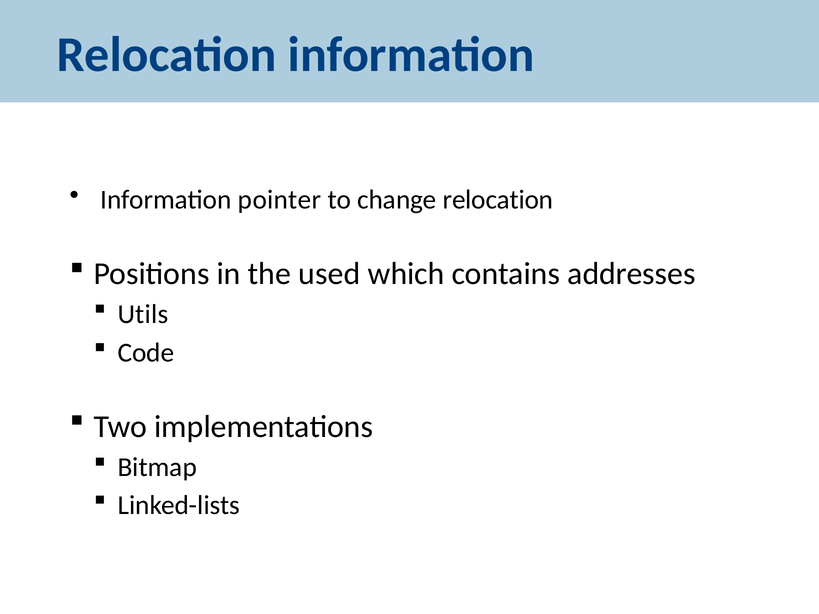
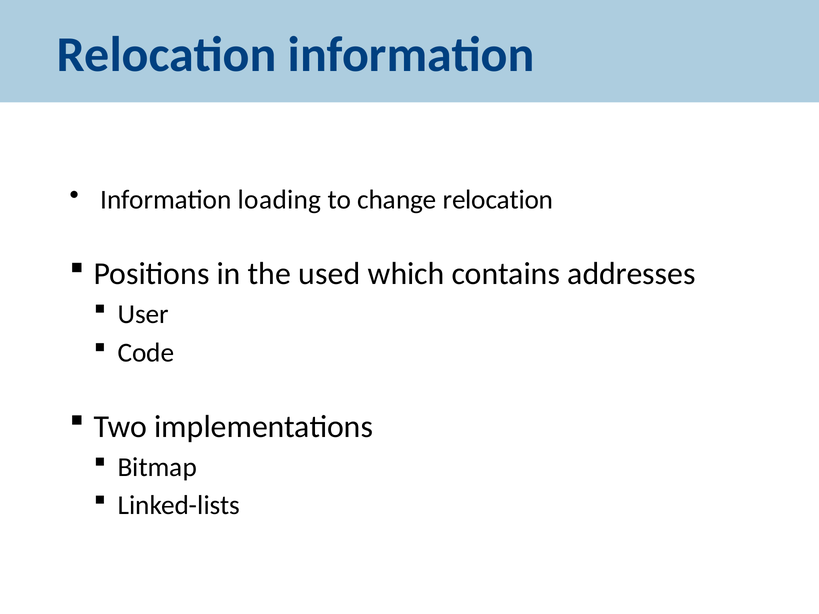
pointer: pointer -> loading
Utils: Utils -> User
